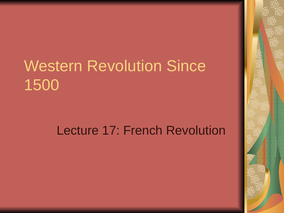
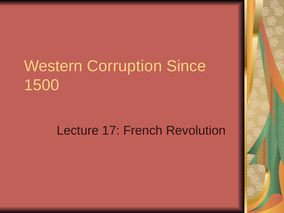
Western Revolution: Revolution -> Corruption
